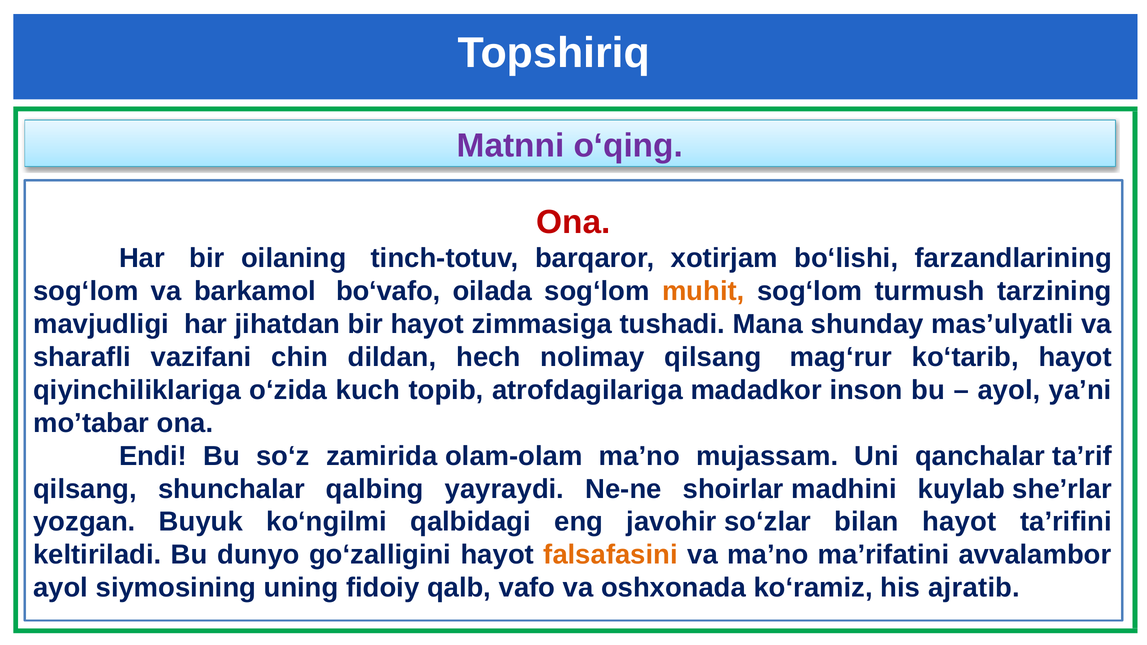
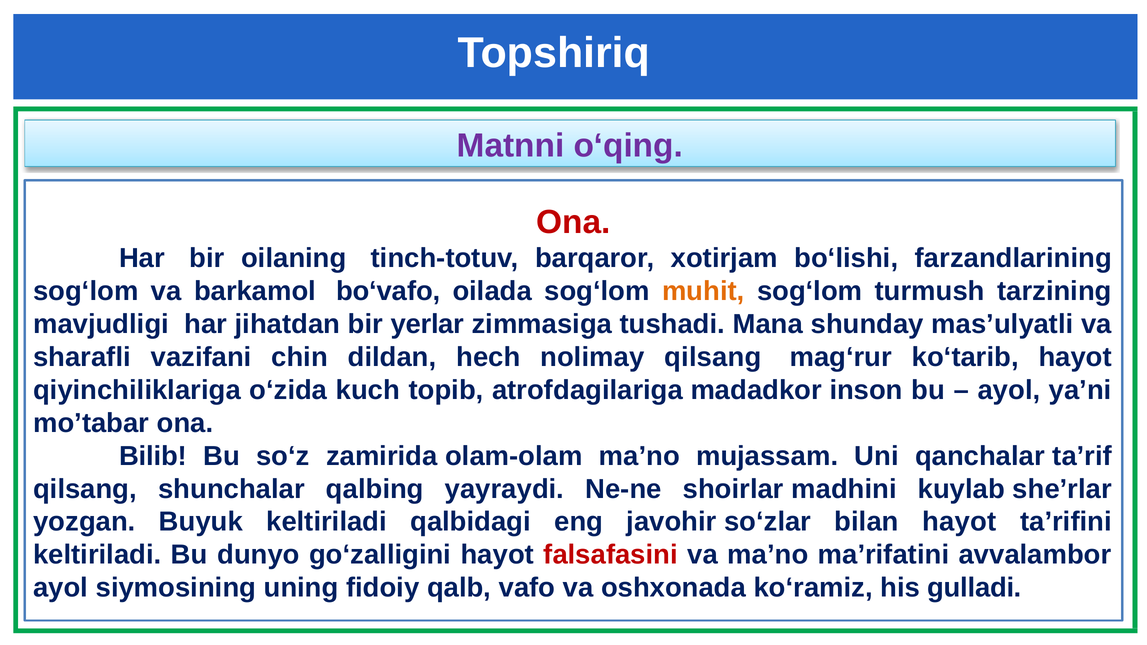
bir hayot: hayot -> yerlar
Endi: Endi -> Bilib
Buyuk koʻngilmi: koʻngilmi -> keltiriladi
falsafasini colour: orange -> red
ajratib: ajratib -> gulladi
